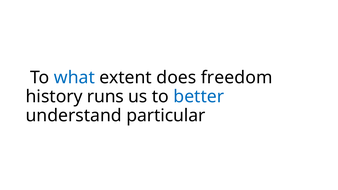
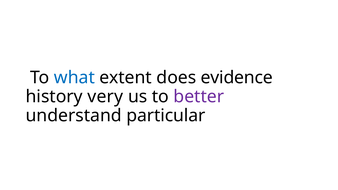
freedom: freedom -> evidence
runs: runs -> very
better colour: blue -> purple
